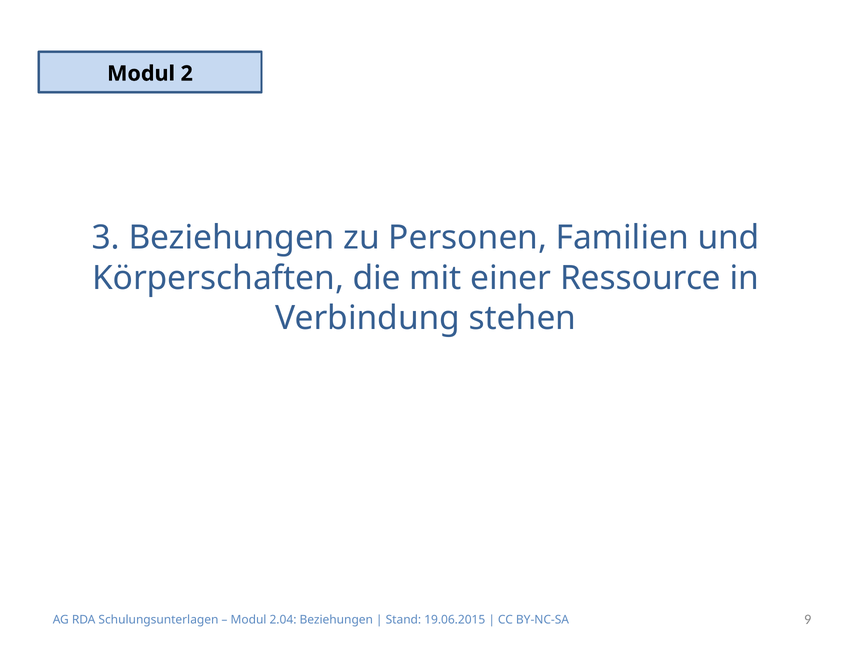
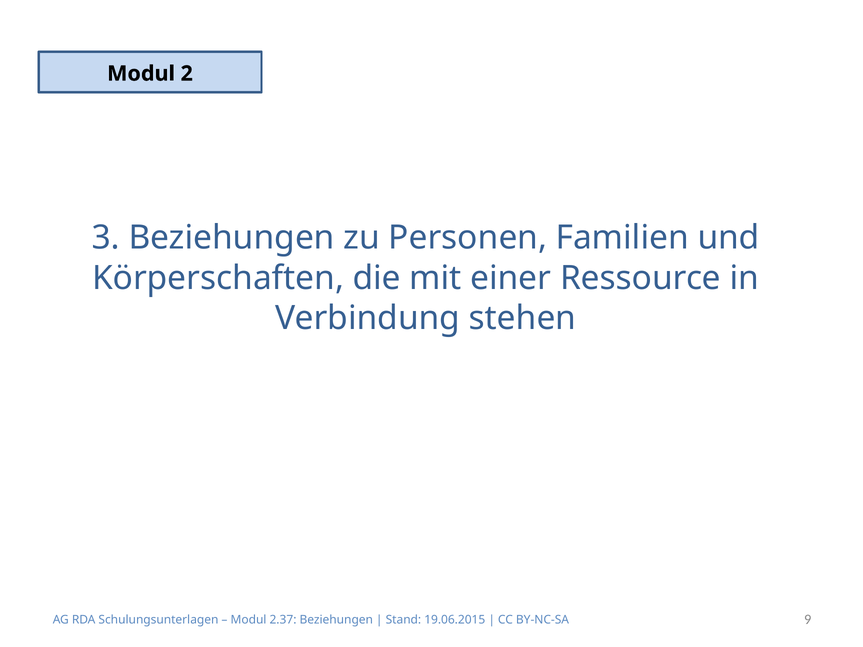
2.04: 2.04 -> 2.37
